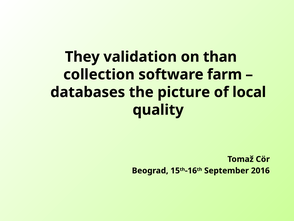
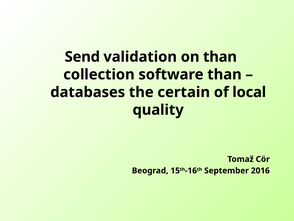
They: They -> Send
software farm: farm -> than
picture: picture -> certain
